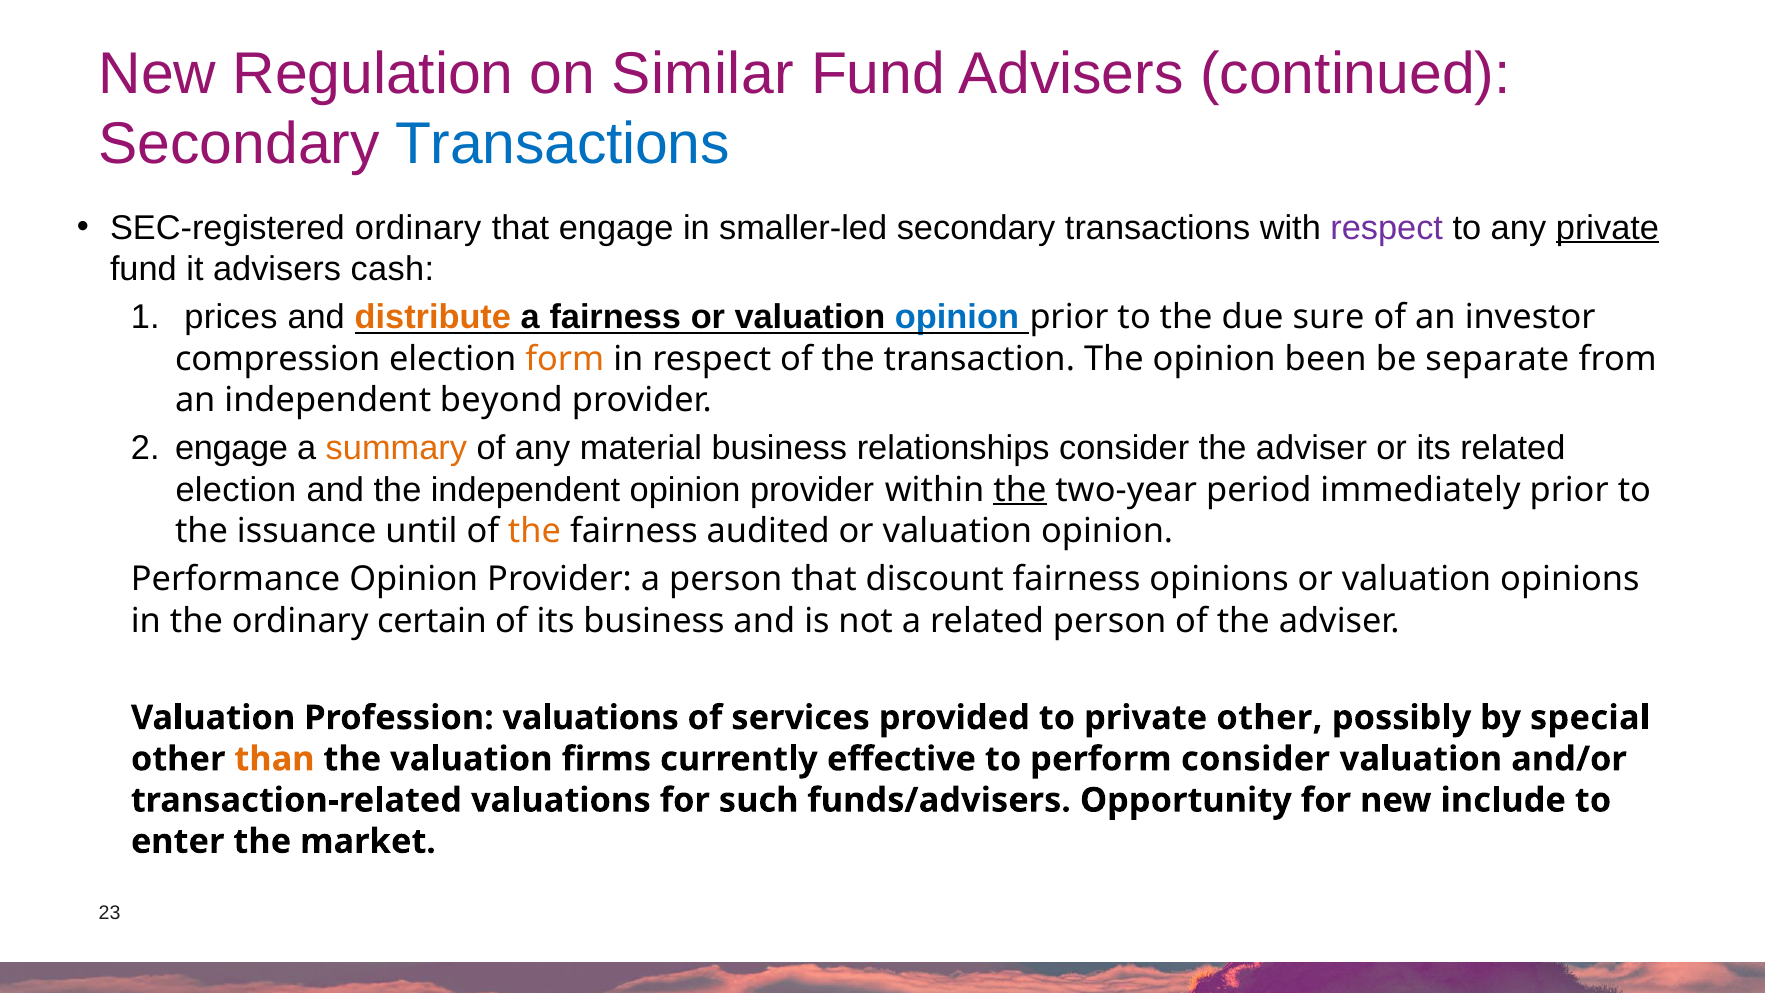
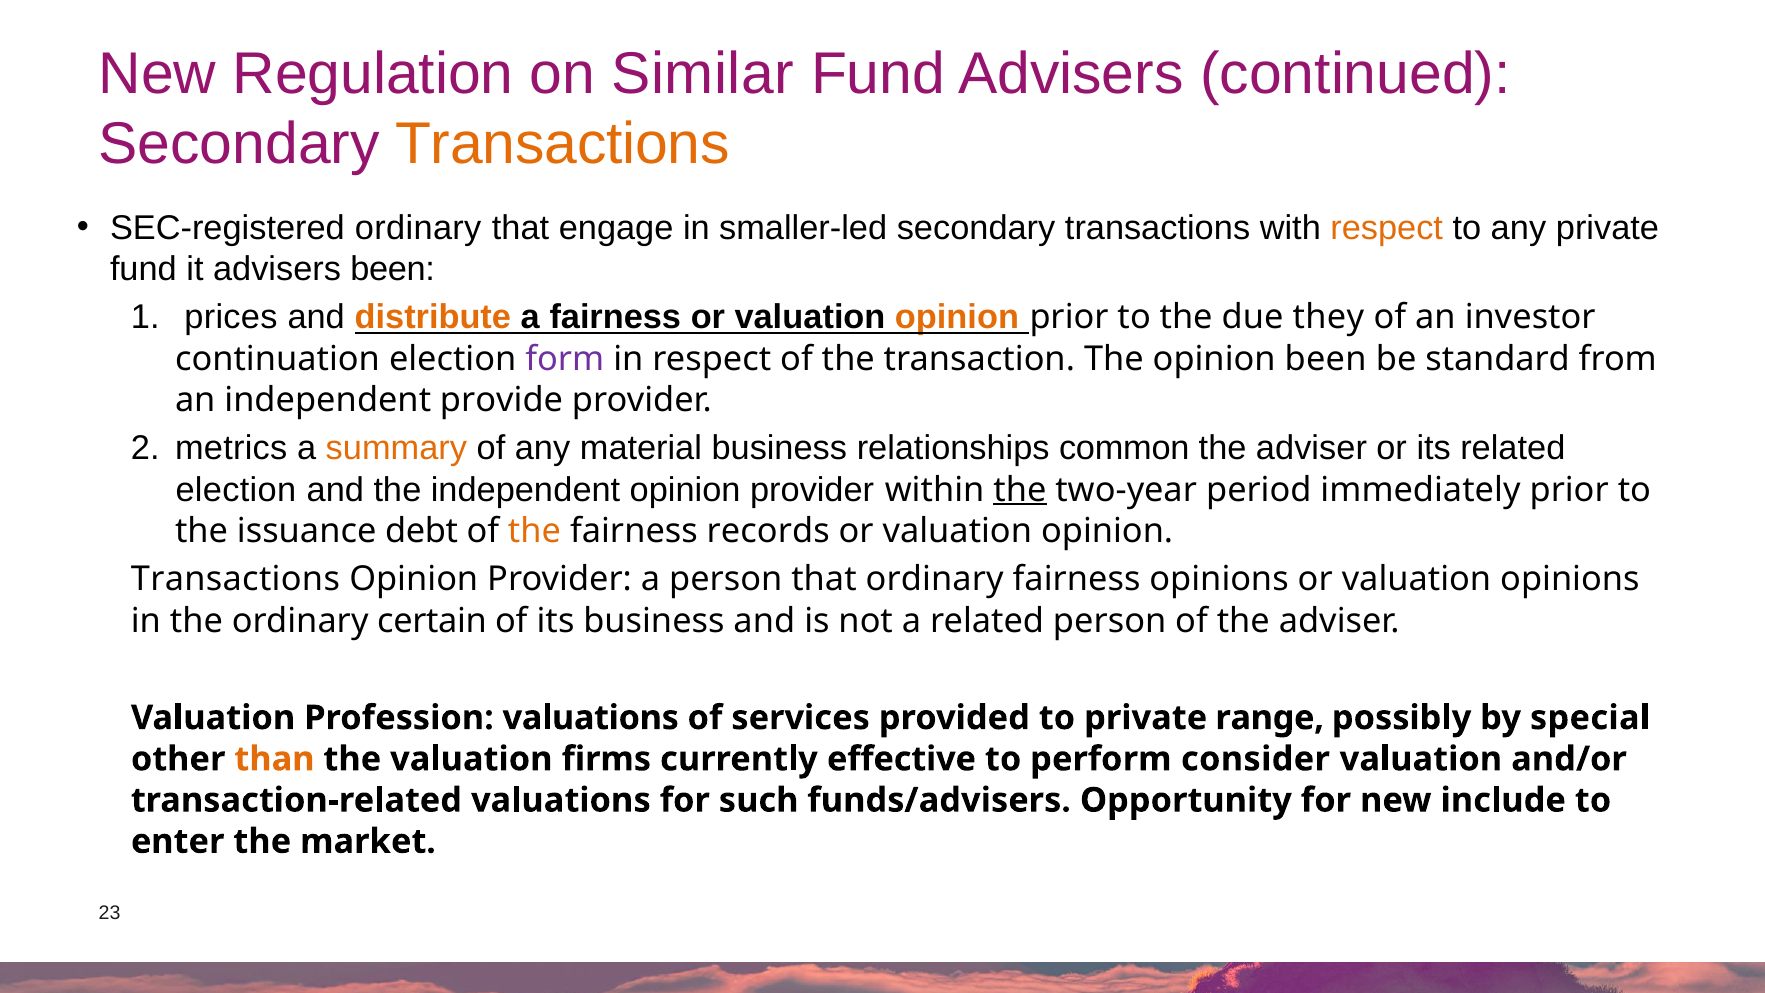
Transactions at (562, 144) colour: blue -> orange
respect at (1387, 228) colour: purple -> orange
private at (1607, 228) underline: present -> none
advisers cash: cash -> been
opinion at (957, 317) colour: blue -> orange
sure: sure -> they
compression: compression -> continuation
form colour: orange -> purple
separate: separate -> standard
beyond: beyond -> provide
engage at (231, 448): engage -> metrics
relationships consider: consider -> common
until: until -> debt
audited: audited -> records
Performance at (236, 579): Performance -> Transactions
that discount: discount -> ordinary
private other: other -> range
